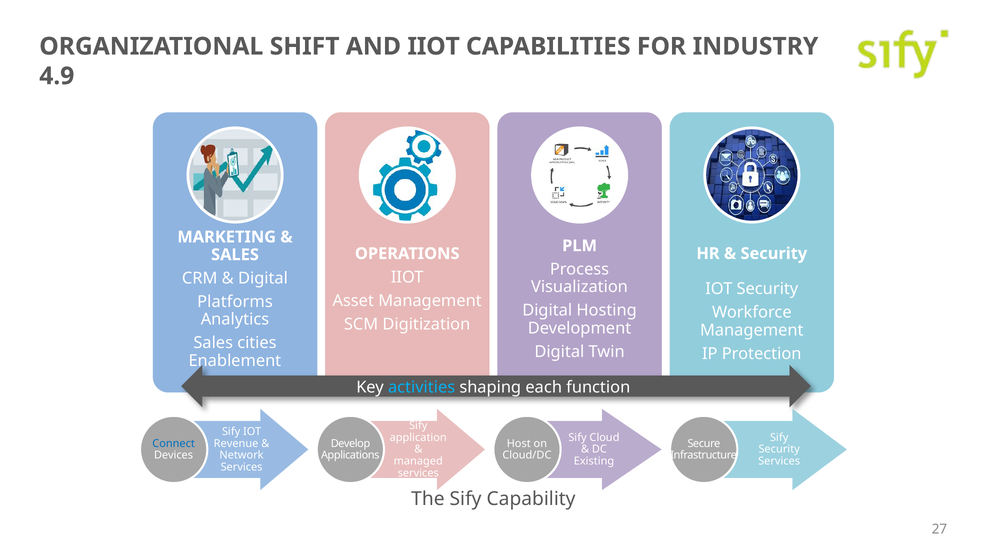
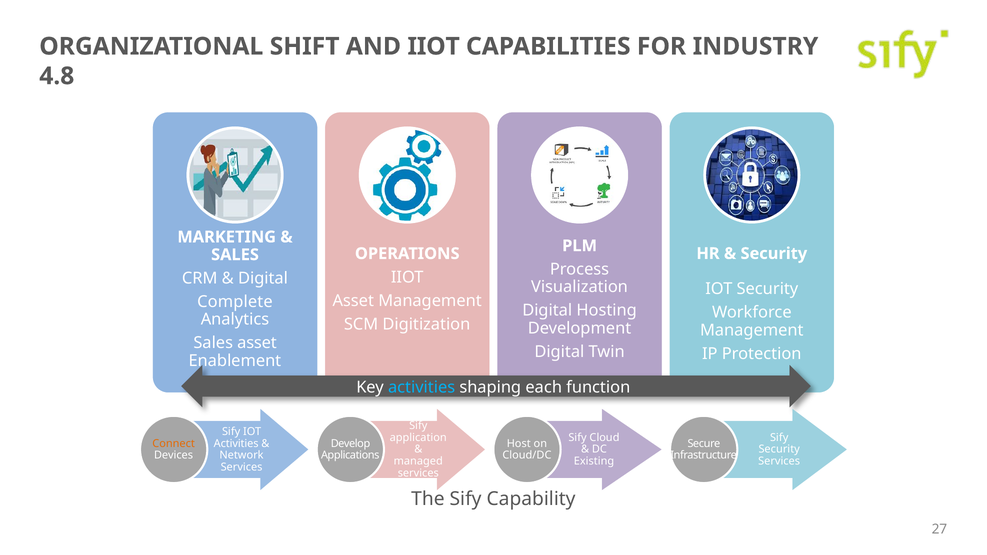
4.9: 4.9 -> 4.8
Platforms: Platforms -> Complete
Sales cities: cities -> asset
Connect colour: blue -> orange
Revenue at (236, 444): Revenue -> Activities
